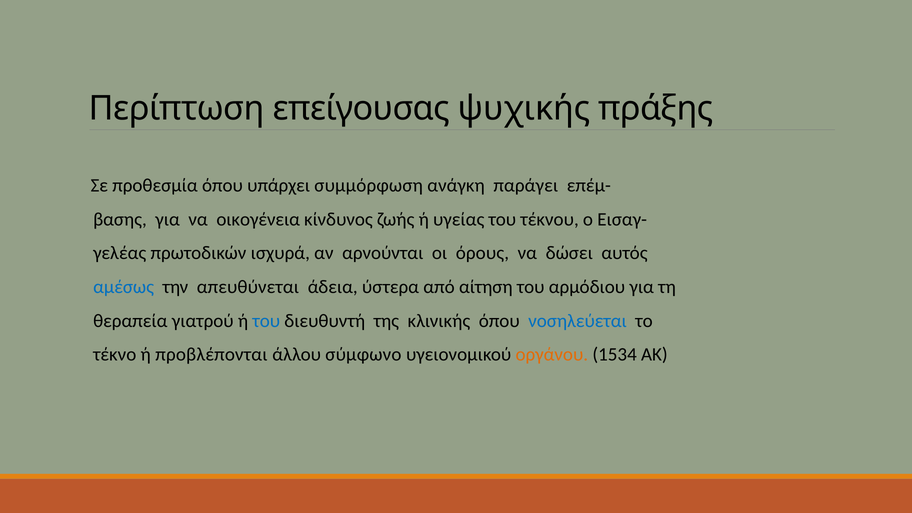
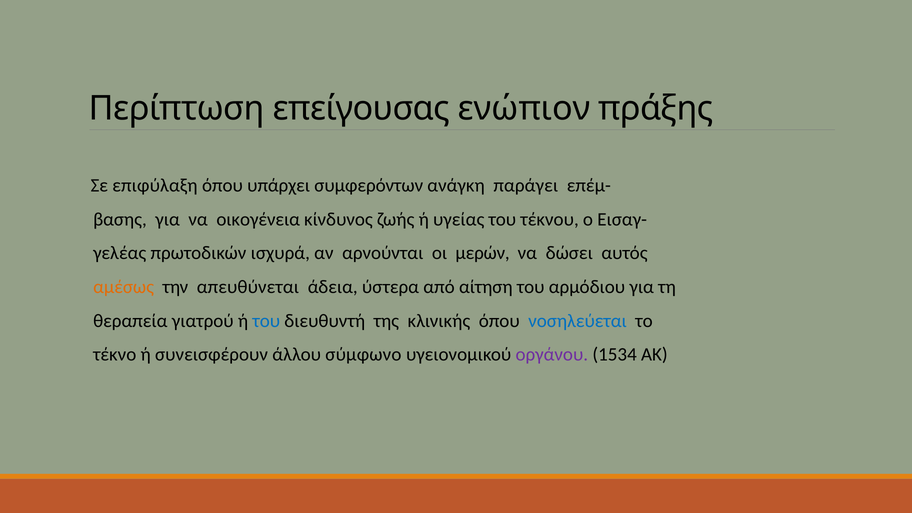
ψυχικής: ψυχικής -> ενώπιον
προθεσμία: προθεσμία -> επιφύλαξη
συμμόρφωση: συμμόρφωση -> συμφερόντων
όρους: όρους -> μερών
αμέσως colour: blue -> orange
προβλέπονται: προβλέπονται -> συνεισφέρουν
οργάνου colour: orange -> purple
